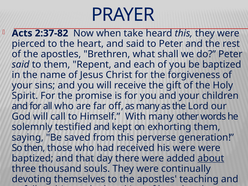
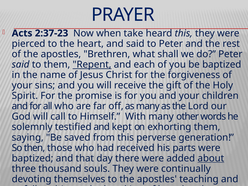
2:37-82: 2:37-82 -> 2:37-23
Repent underline: none -> present
his were: were -> parts
